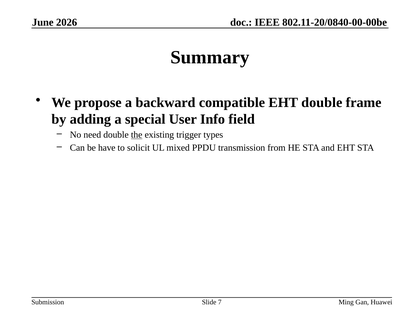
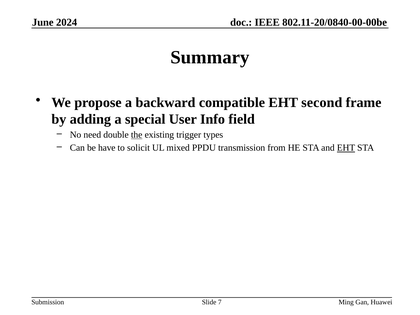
2026: 2026 -> 2024
EHT double: double -> second
EHT at (346, 148) underline: none -> present
